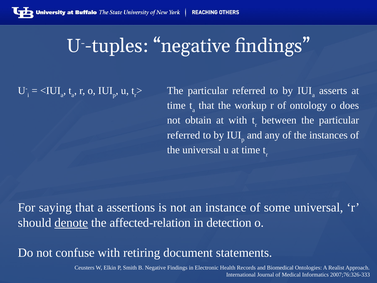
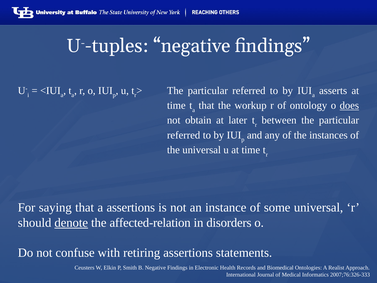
does underline: none -> present
at with: with -> later
detection: detection -> disorders
retiring document: document -> assertions
